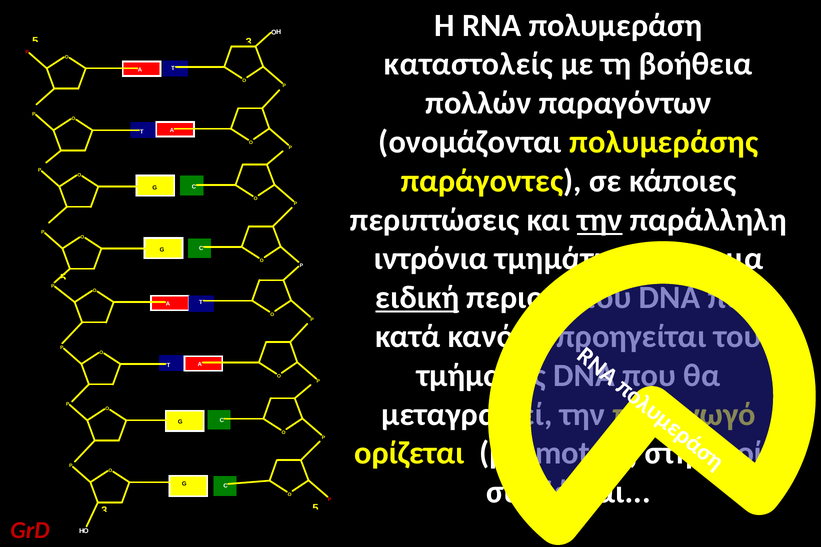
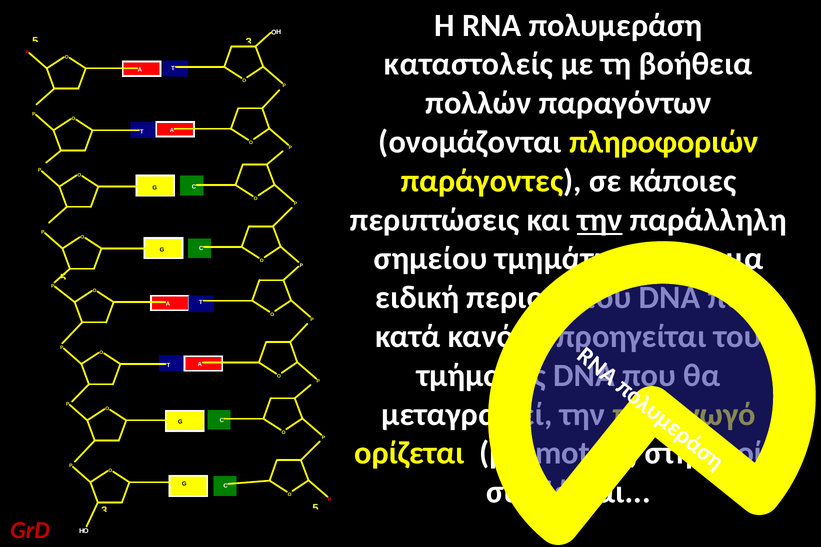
πολυμεράσης: πολυμεράσης -> πληροφοριών
ιντρόνια: ιντρόνια -> σημείου
ειδική underline: present -> none
